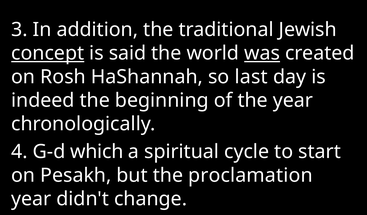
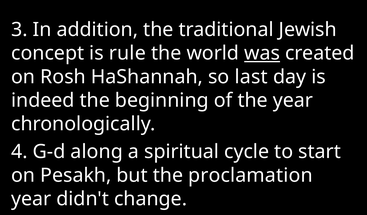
concept underline: present -> none
said: said -> rule
which: which -> along
